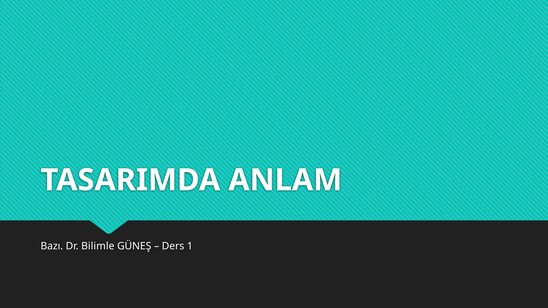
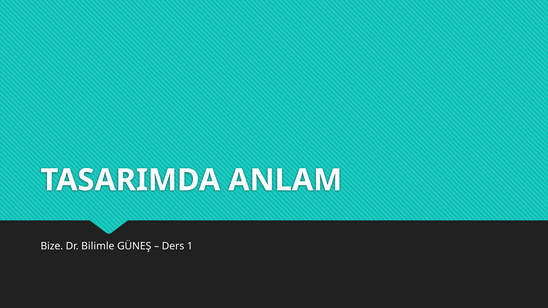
Bazı: Bazı -> Bize
